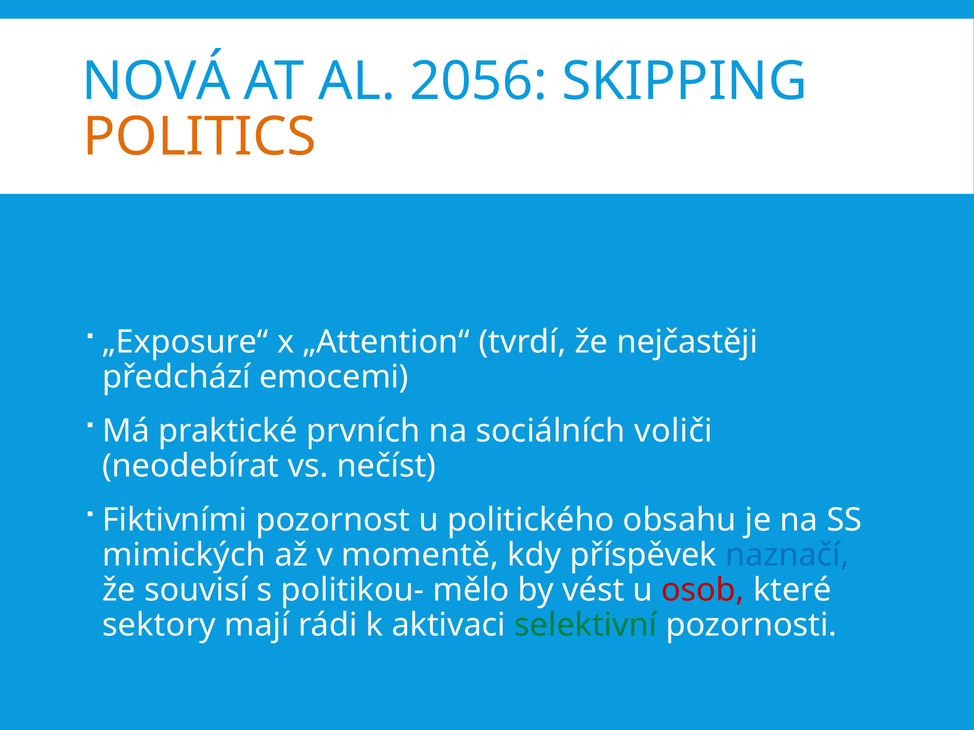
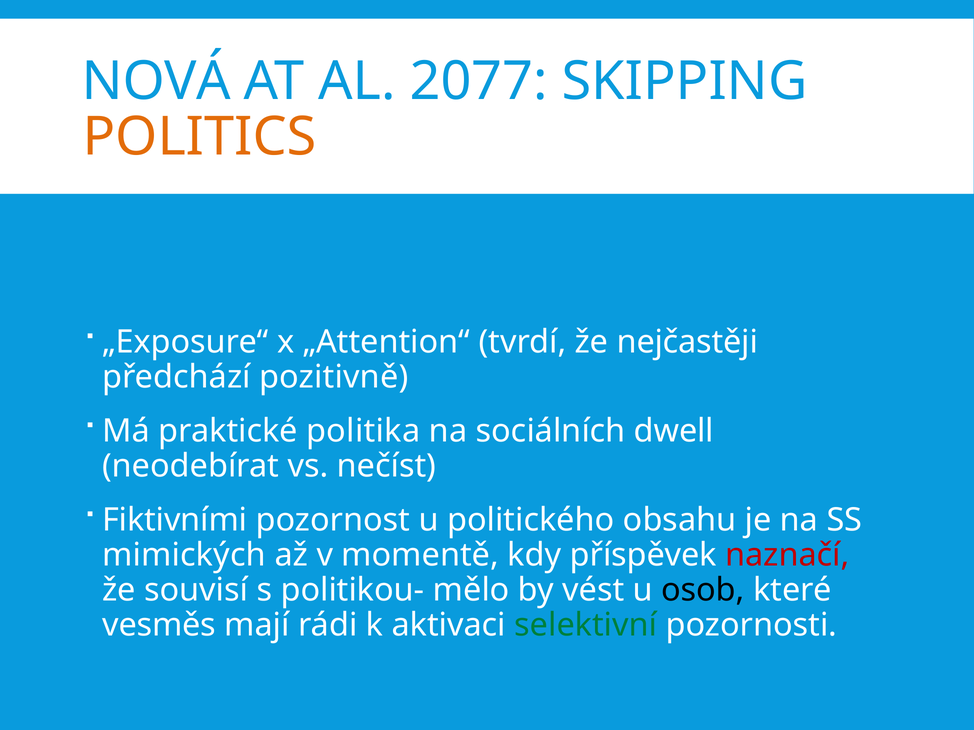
2056: 2056 -> 2077
emocemi: emocemi -> pozitivně
prvních: prvních -> politika
voliči: voliči -> dwell
naznačí colour: blue -> red
osob colour: red -> black
sektory: sektory -> vesměs
